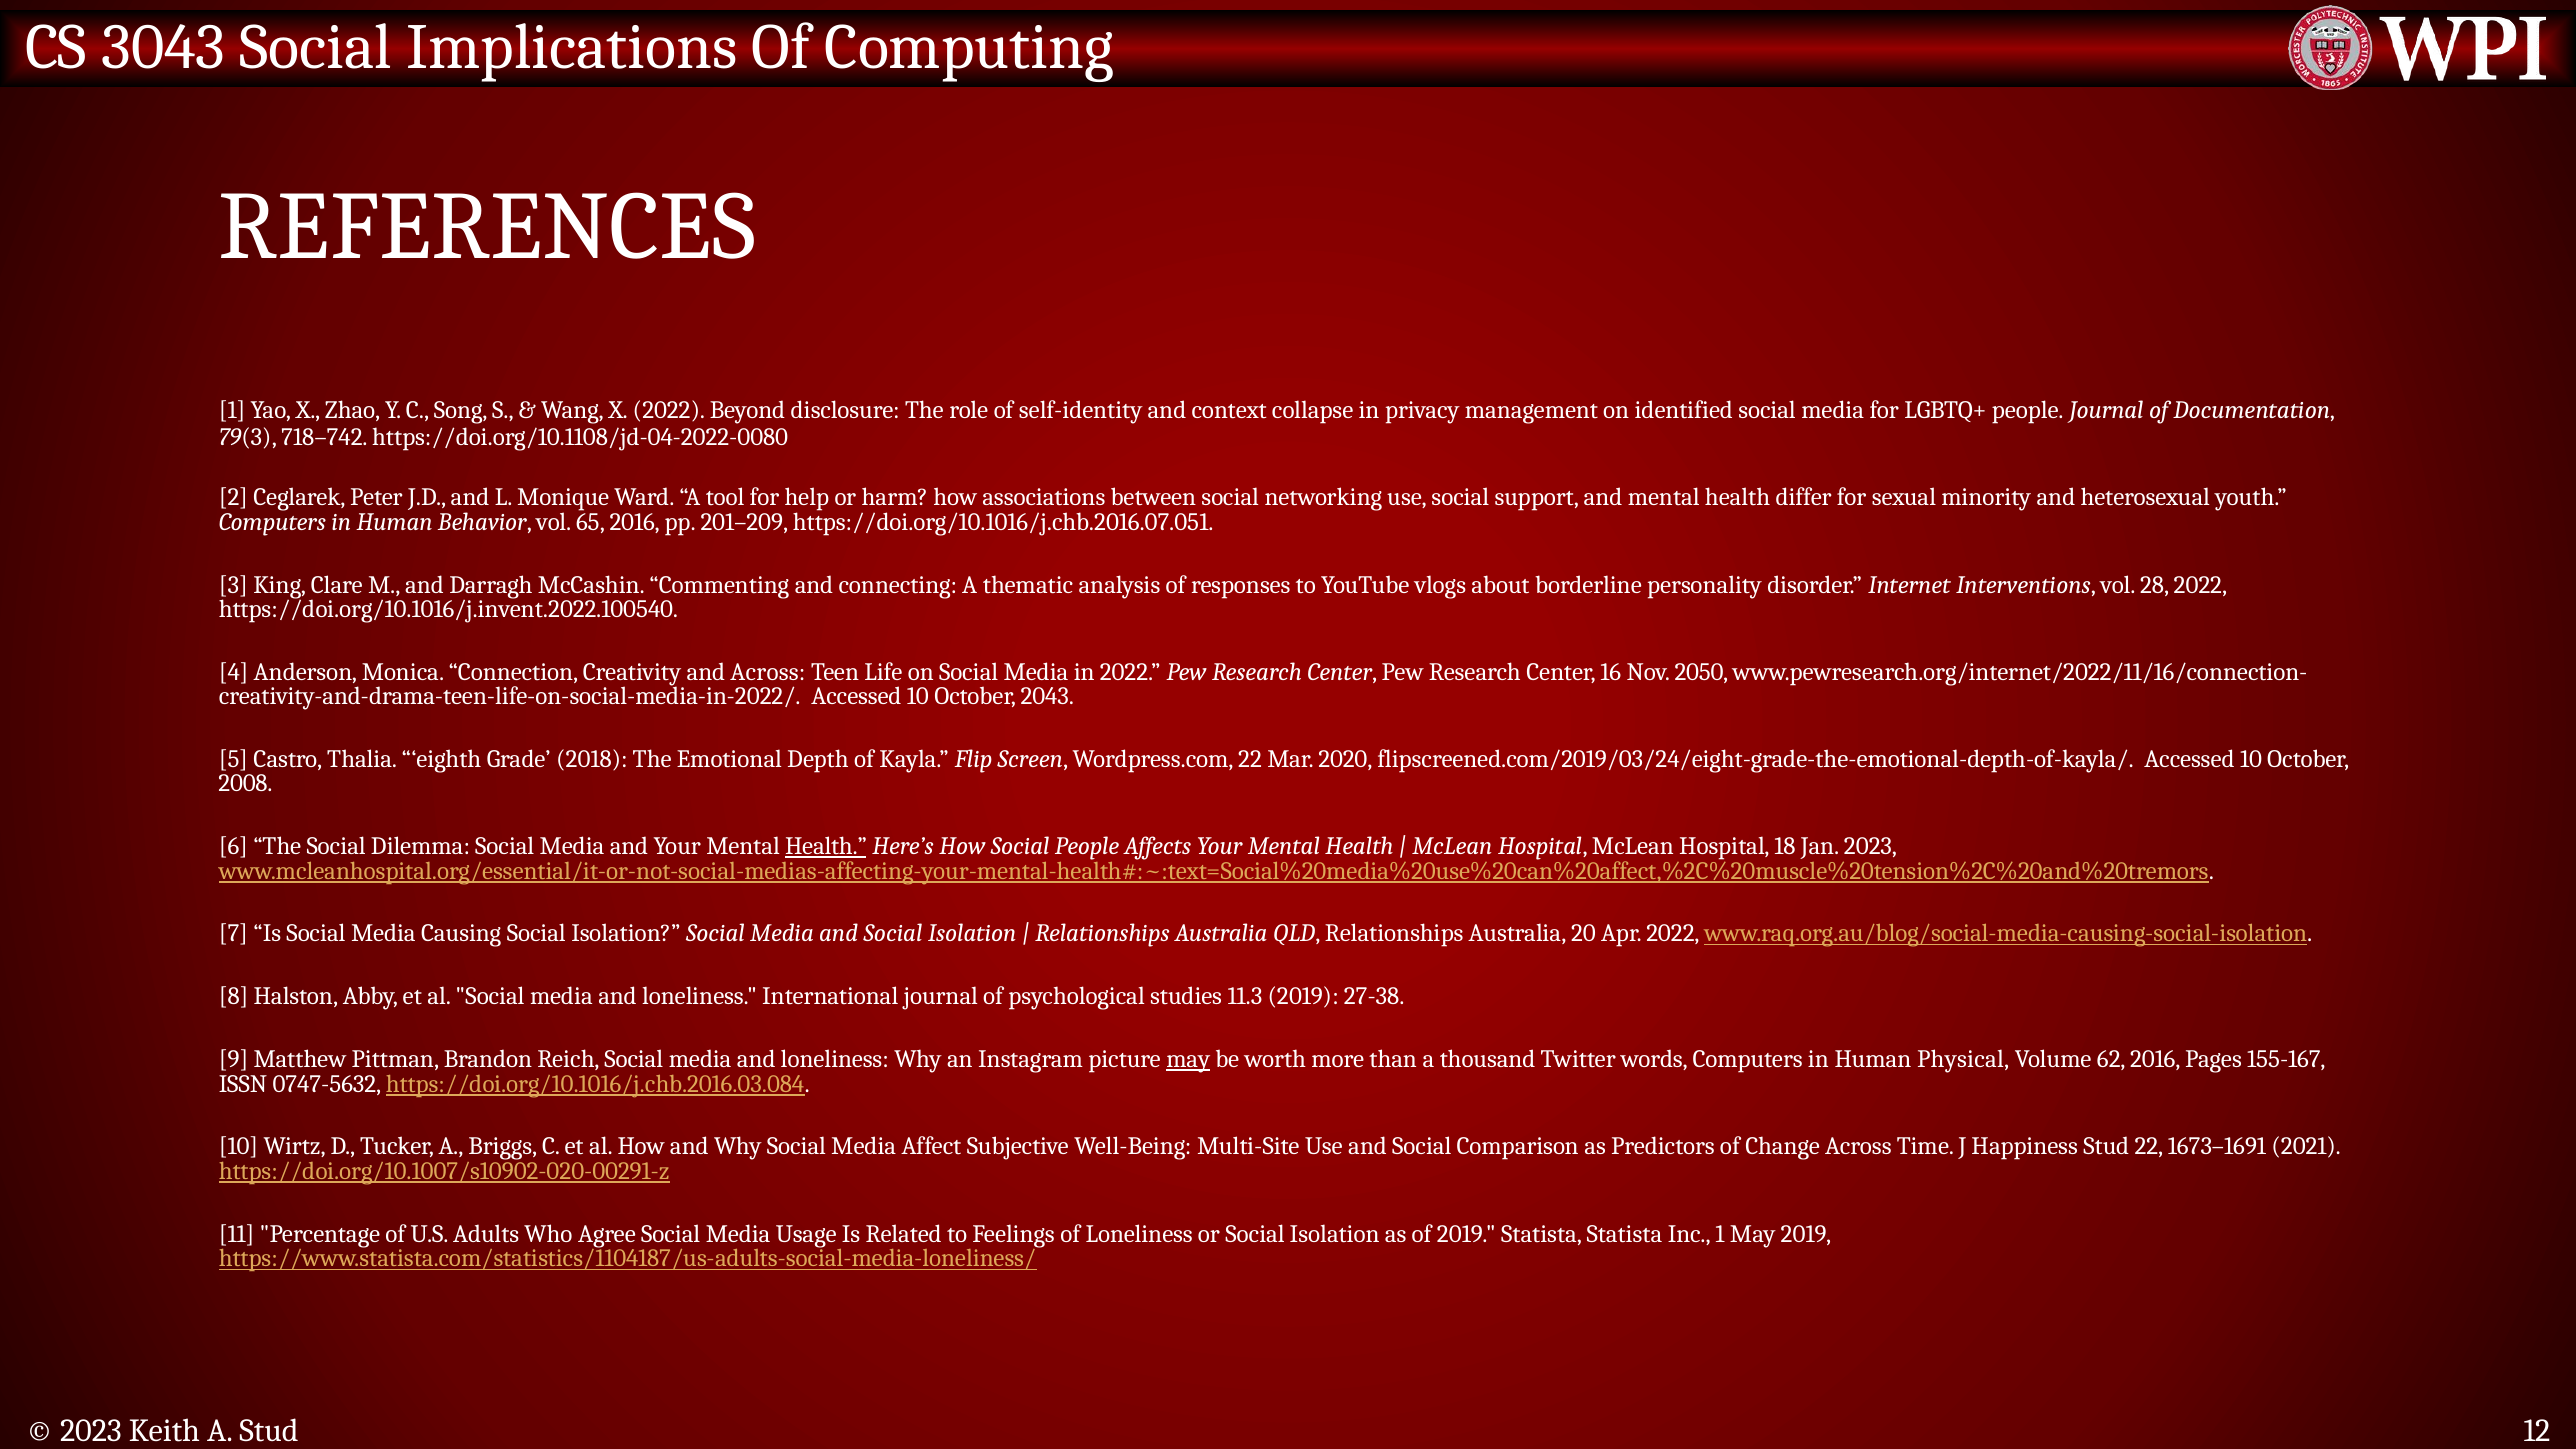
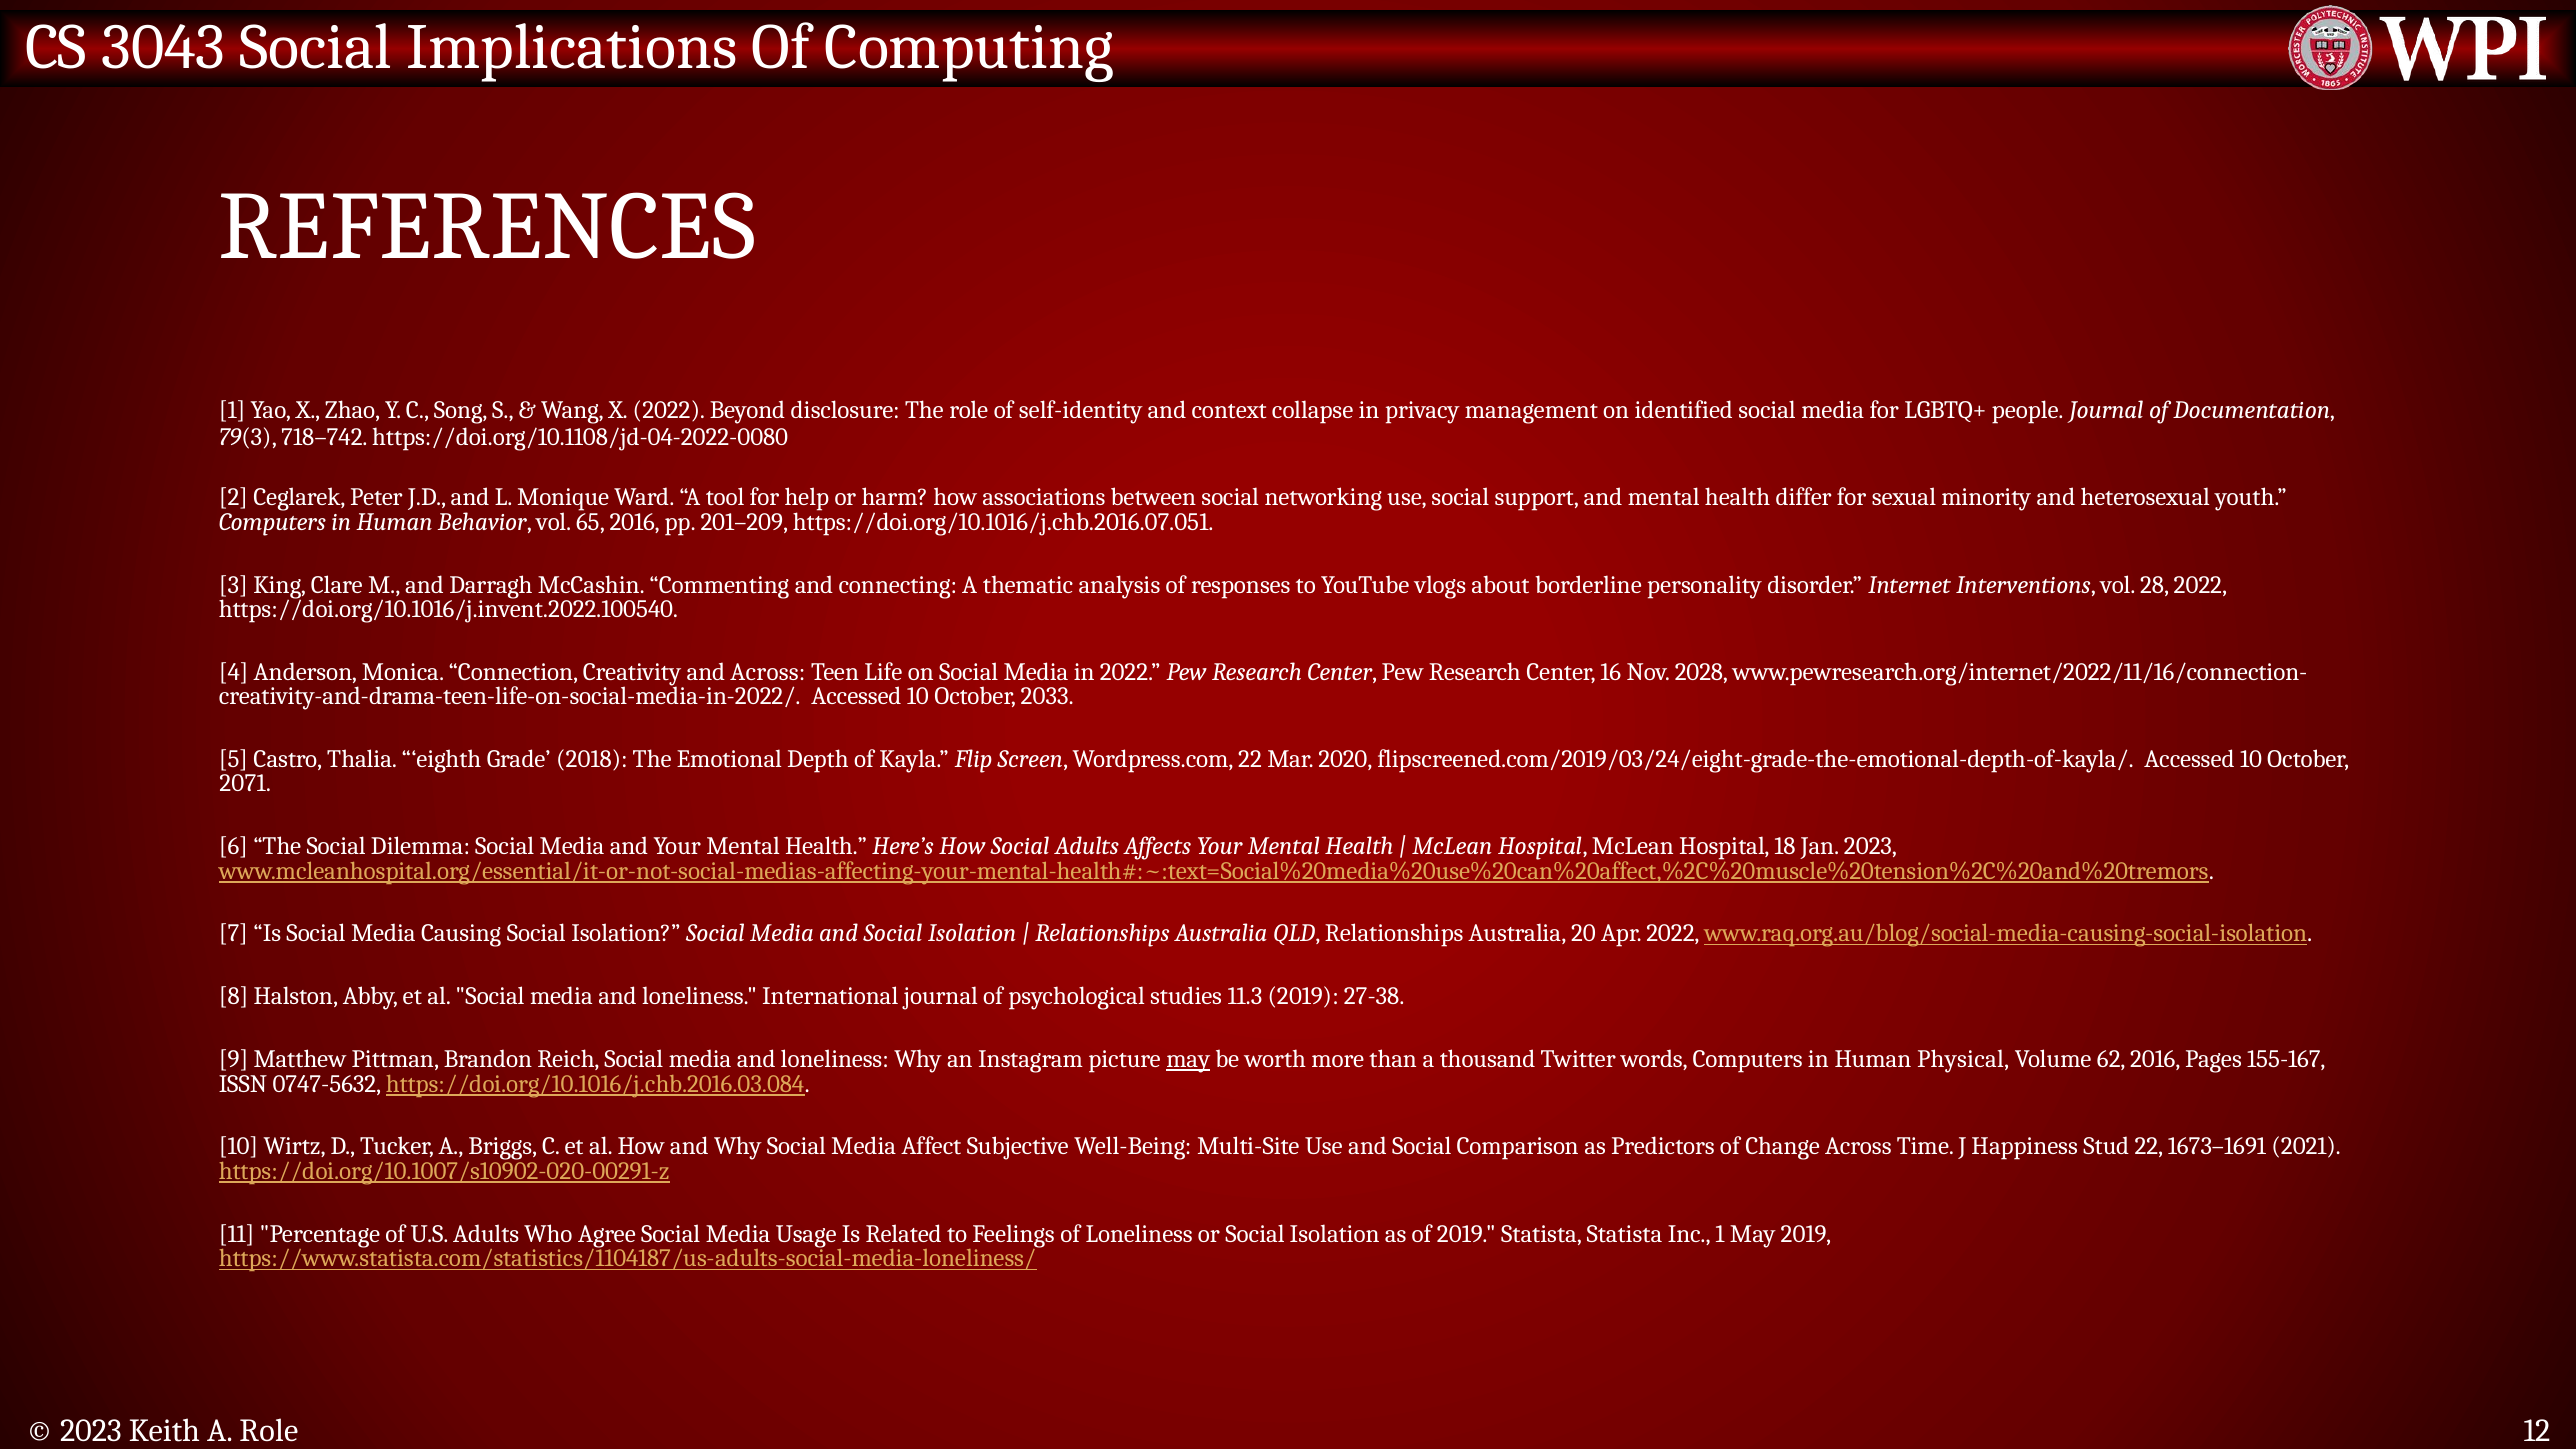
2050: 2050 -> 2028
2043: 2043 -> 2033
2008: 2008 -> 2071
Health at (826, 846) underline: present -> none
Social People: People -> Adults
A Stud: Stud -> Role
